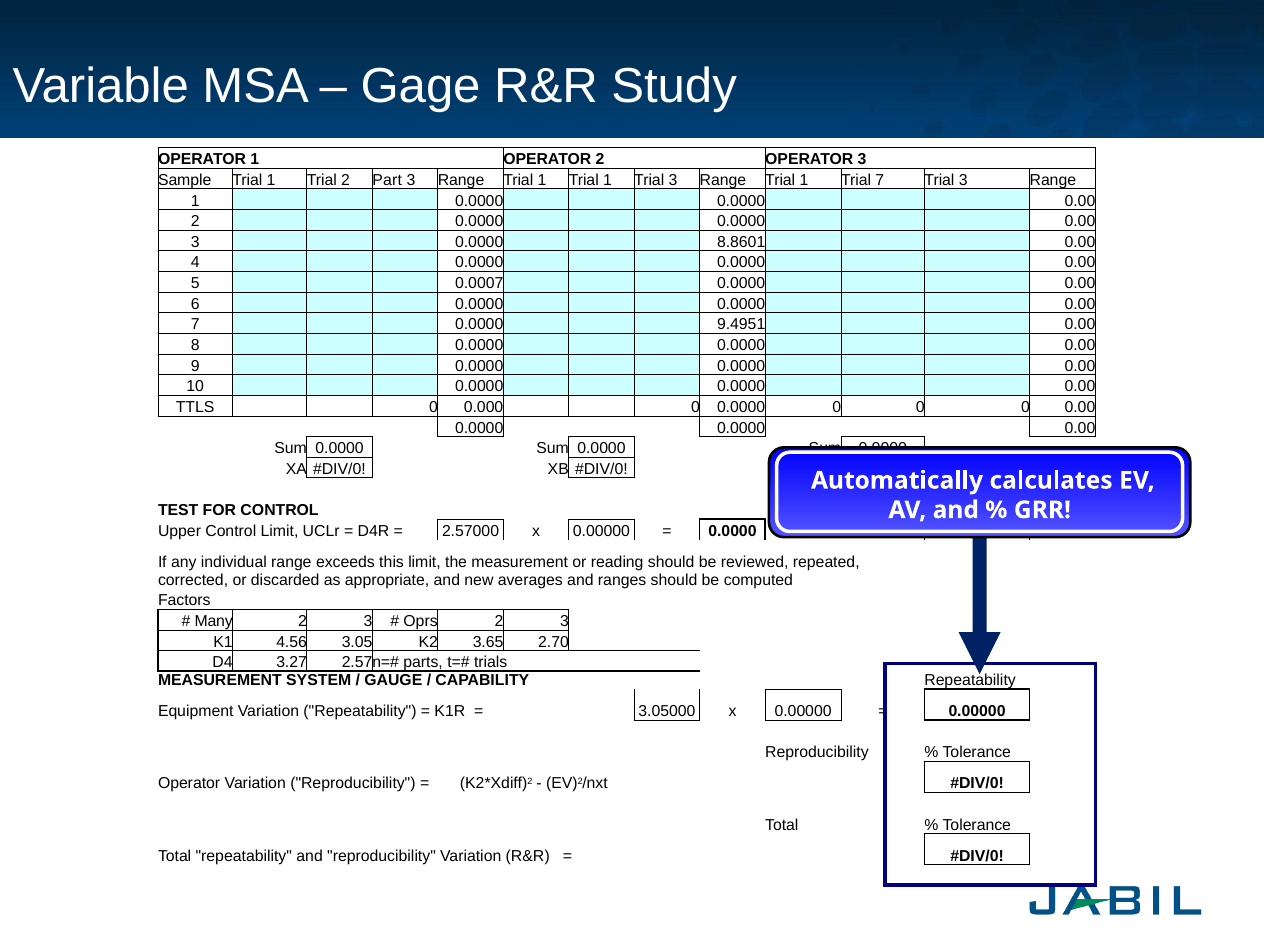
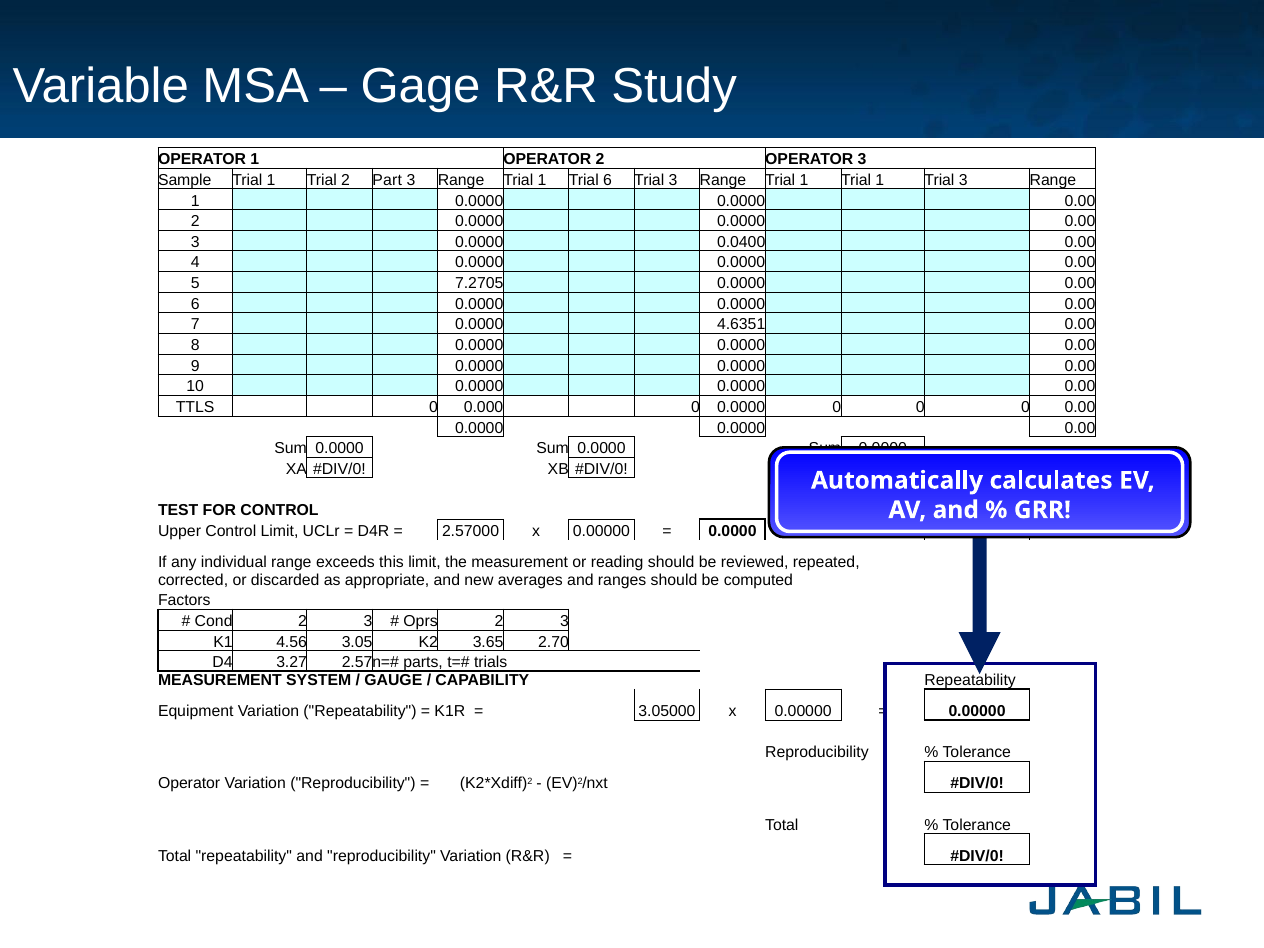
1 Trial 1: 1 -> 6
1 Trial 7: 7 -> 1
8.8601: 8.8601 -> 0.0400
0.0007: 0.0007 -> 7.2705
9.4951: 9.4951 -> 4.6351
Many: Many -> Cond
